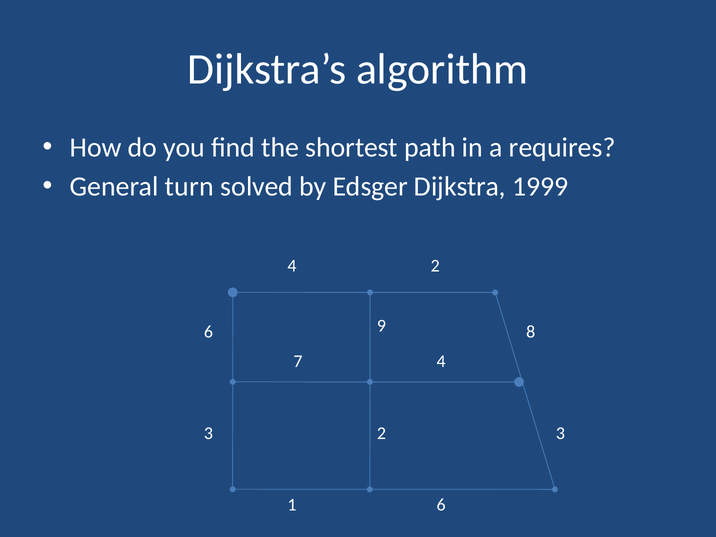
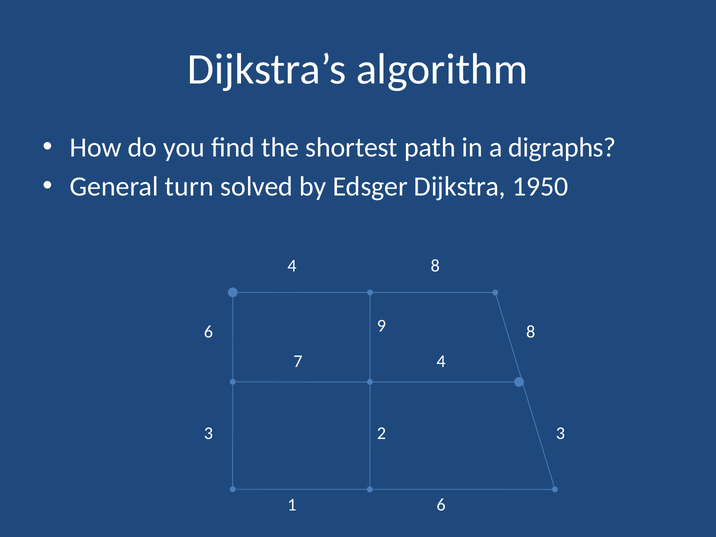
requires: requires -> digraphs
1999: 1999 -> 1950
4 2: 2 -> 8
